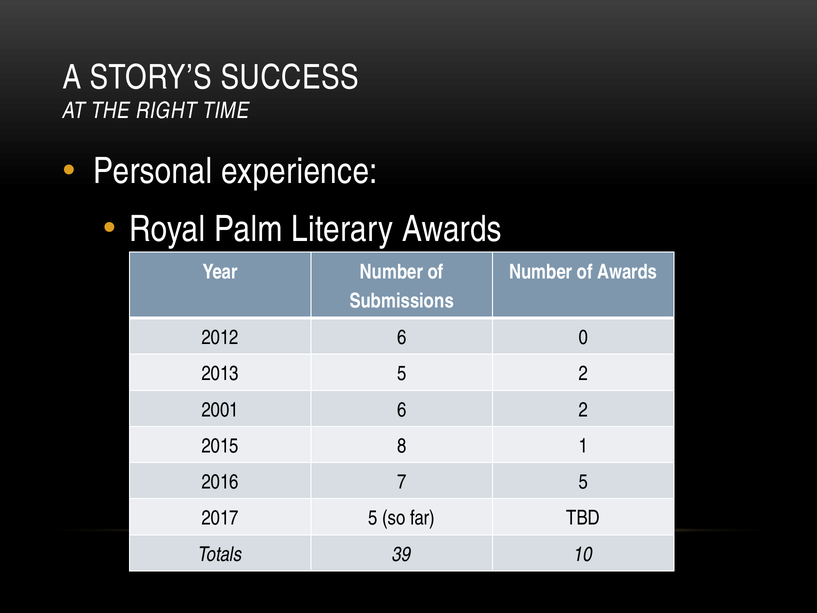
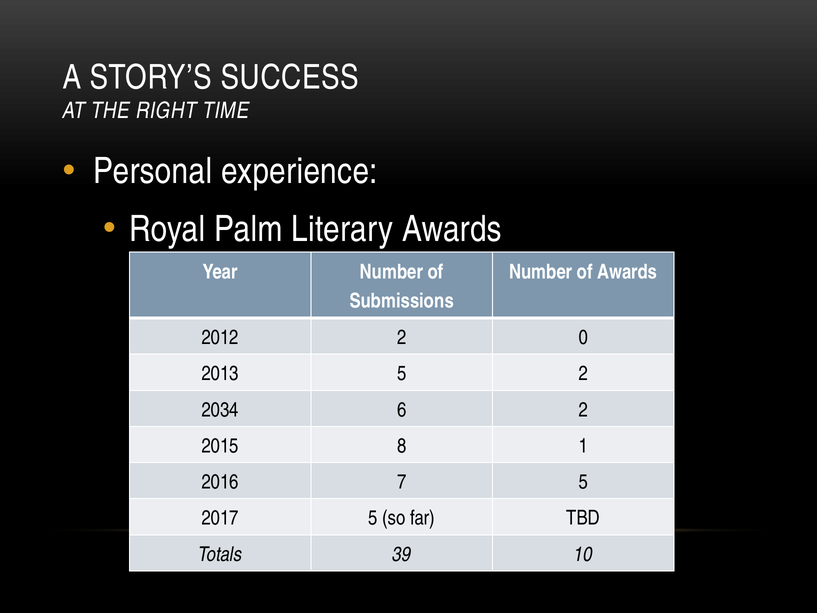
2012 6: 6 -> 2
2001: 2001 -> 2034
